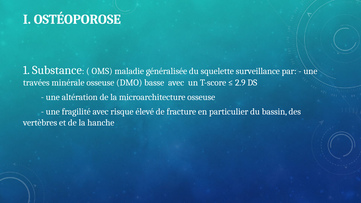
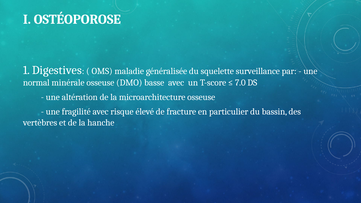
Substance: Substance -> Digestives
travées: travées -> normal
2.9: 2.9 -> 7.0
